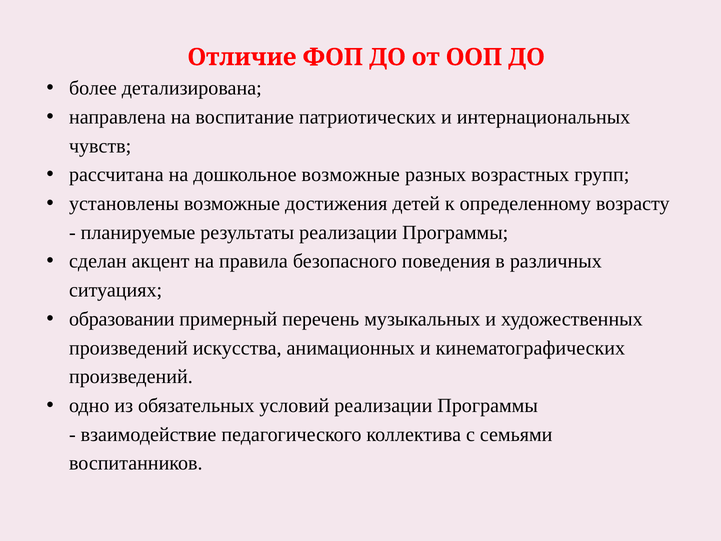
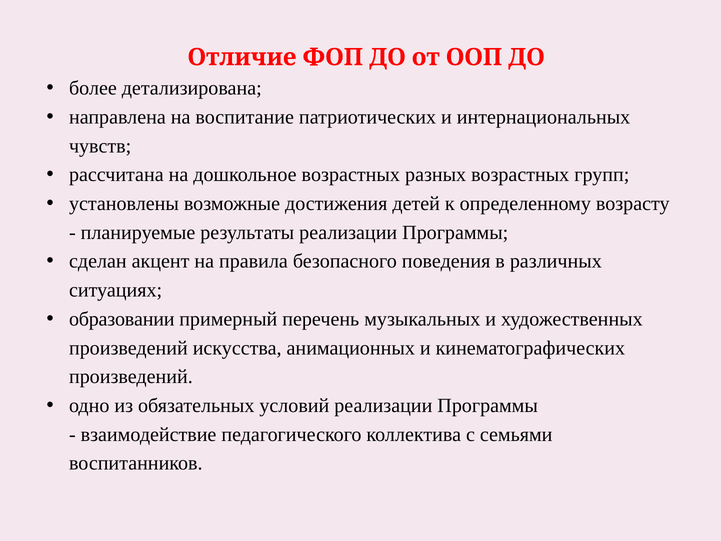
дошкольное возможные: возможные -> возрастных
